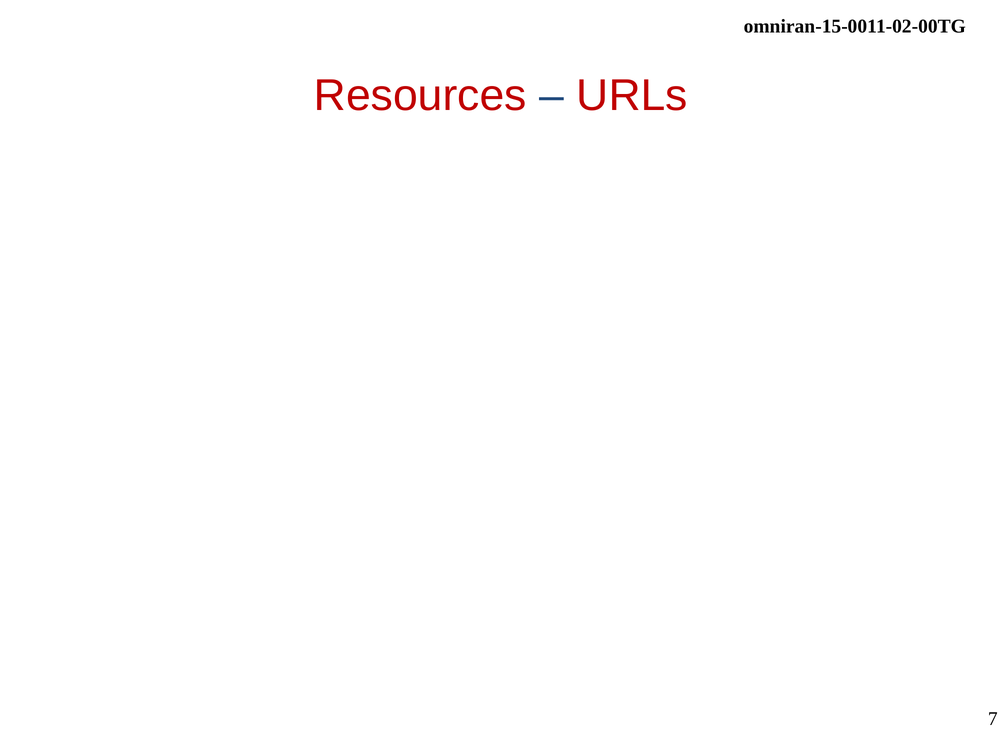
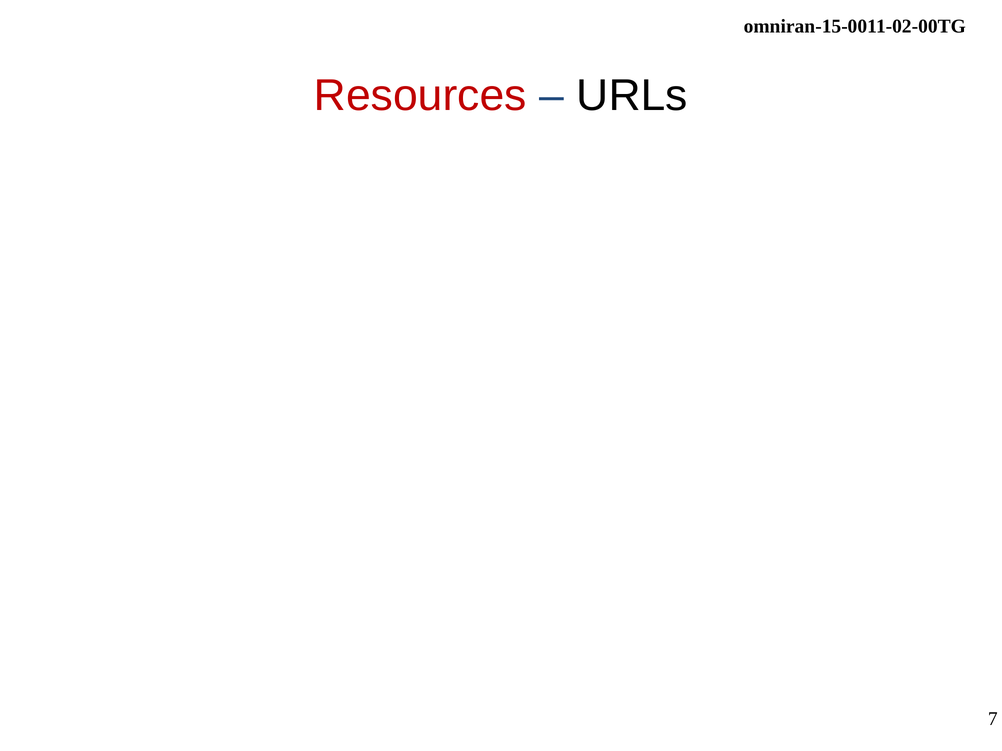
URLs colour: red -> black
